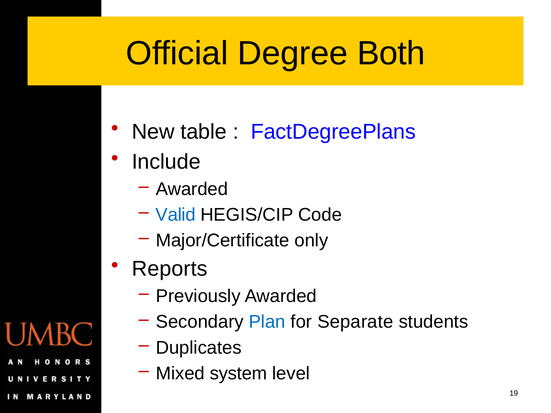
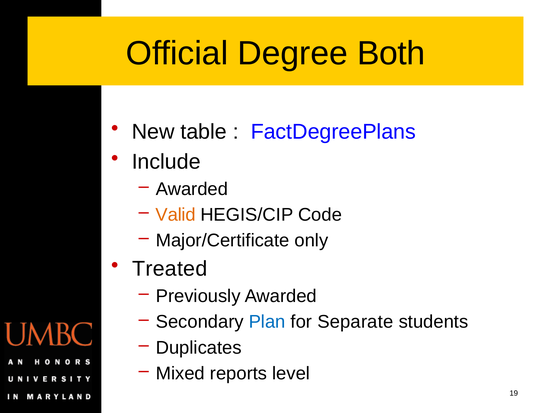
Valid colour: blue -> orange
Reports: Reports -> Treated
system: system -> reports
